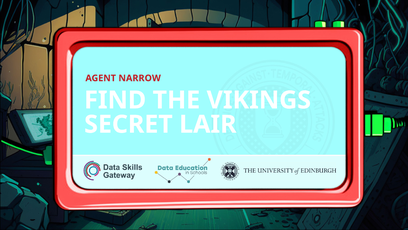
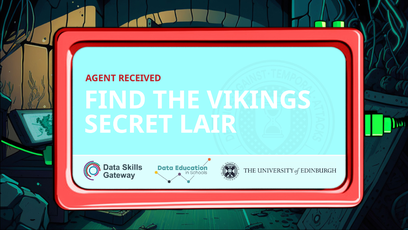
NARROW: NARROW -> RECEIVED
